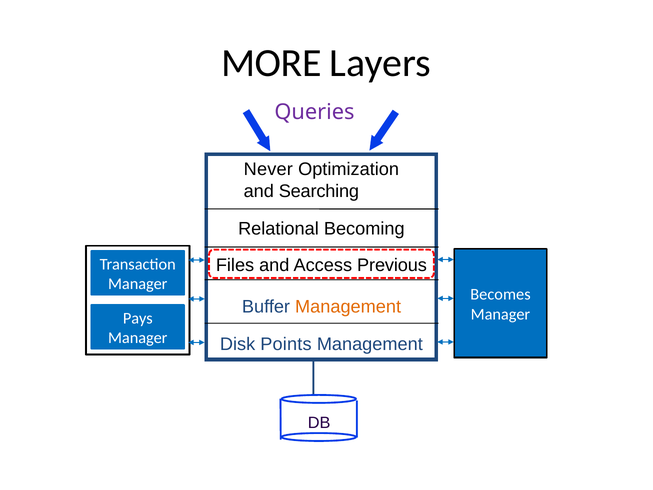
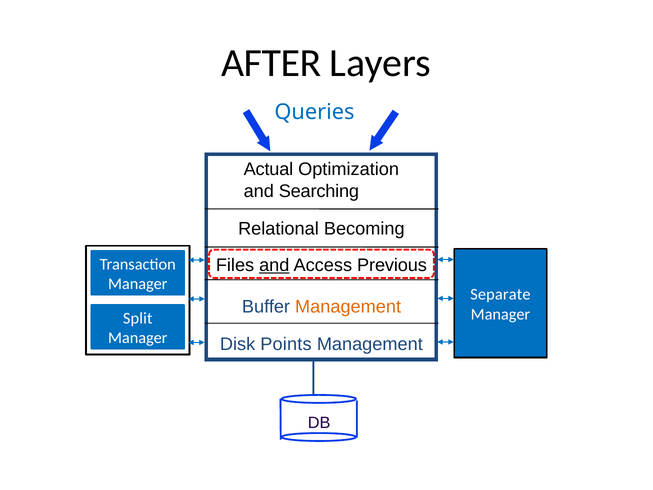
MORE: MORE -> AFTER
Queries colour: purple -> blue
Never: Never -> Actual
and at (274, 265) underline: none -> present
Becomes: Becomes -> Separate
Pays: Pays -> Split
